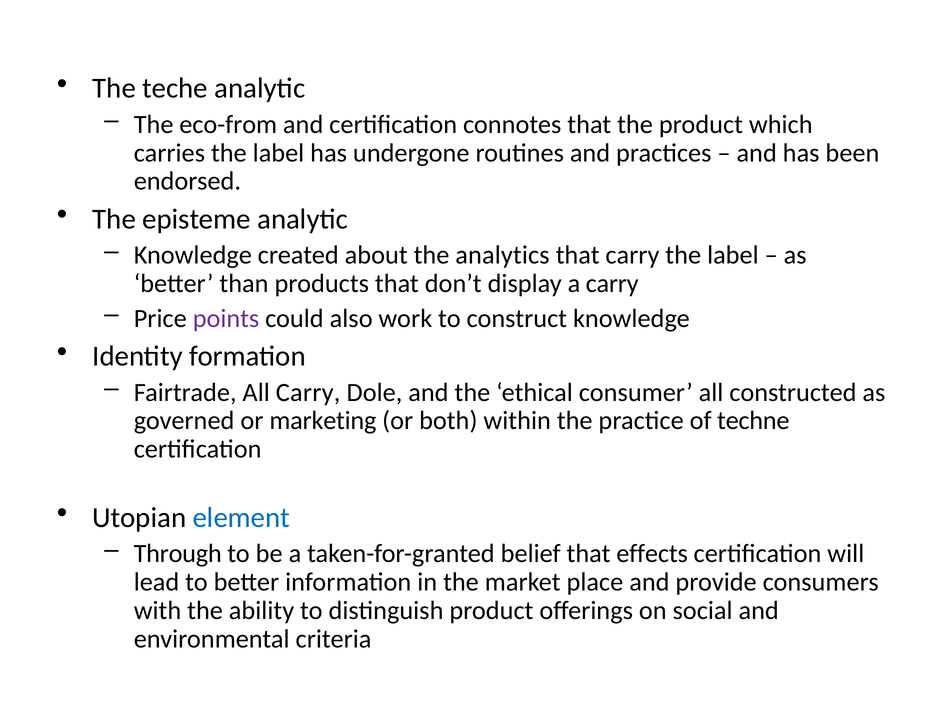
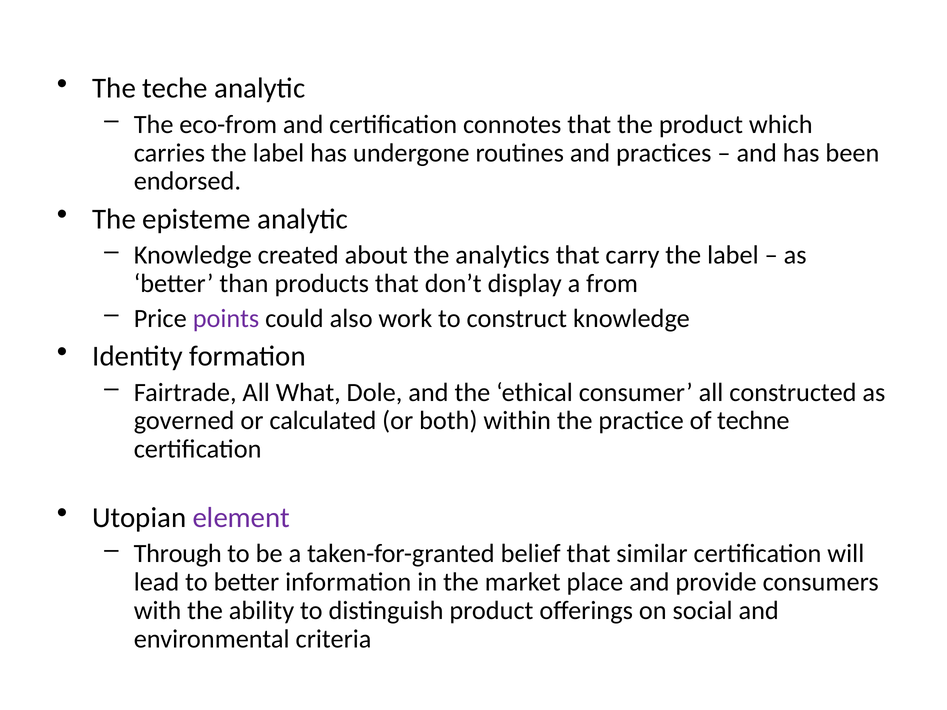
a carry: carry -> from
All Carry: Carry -> What
marketing: marketing -> calculated
element colour: blue -> purple
effects: effects -> similar
